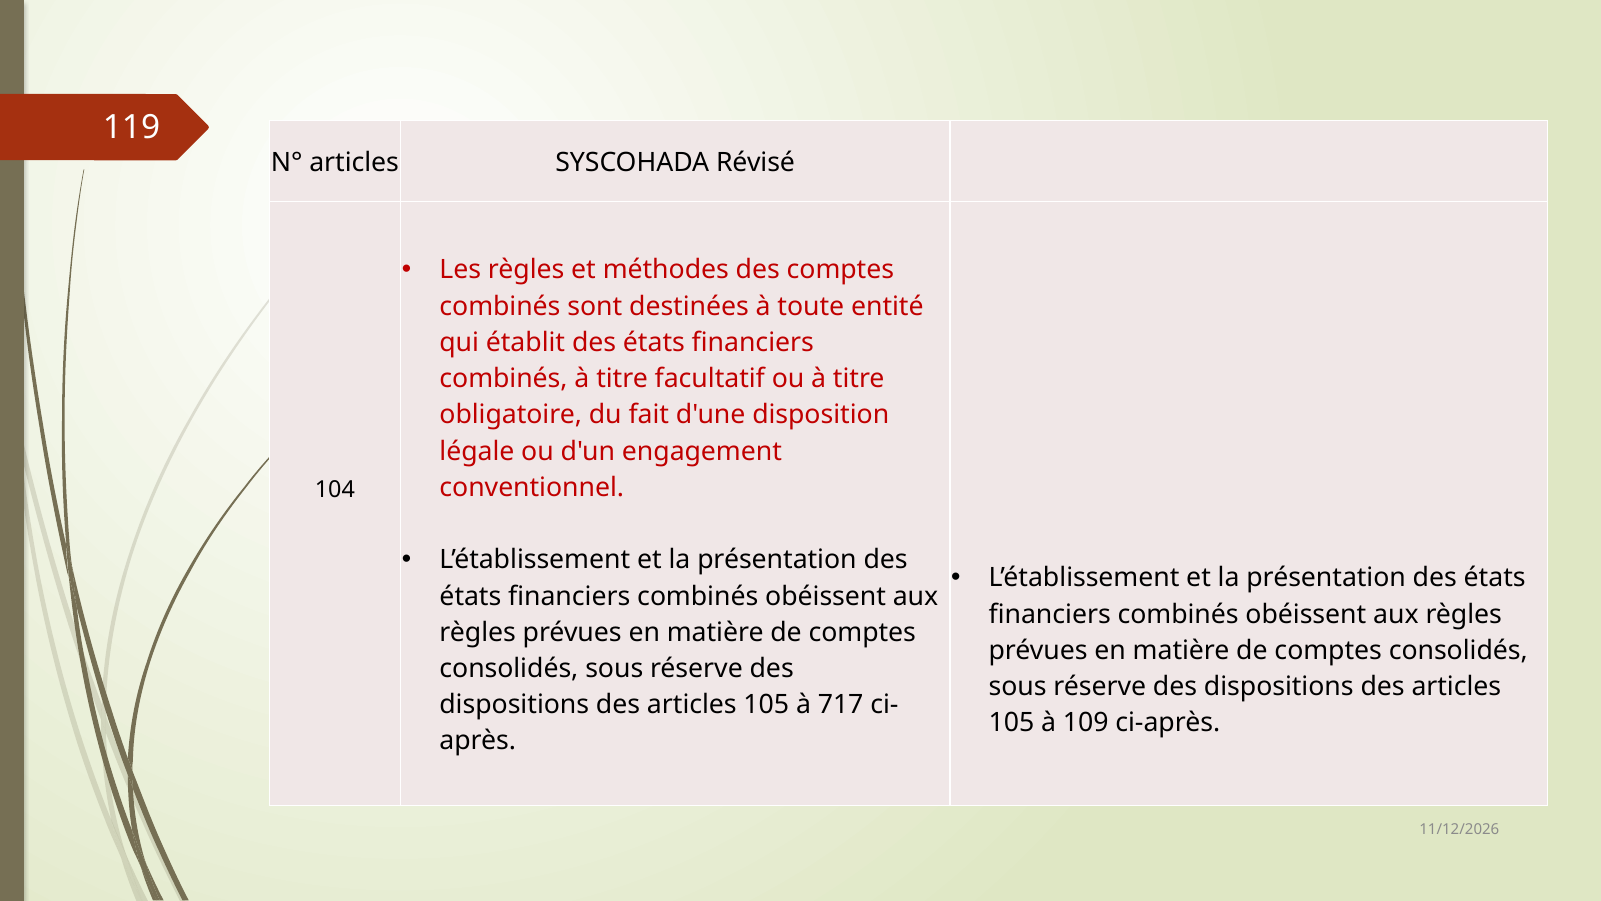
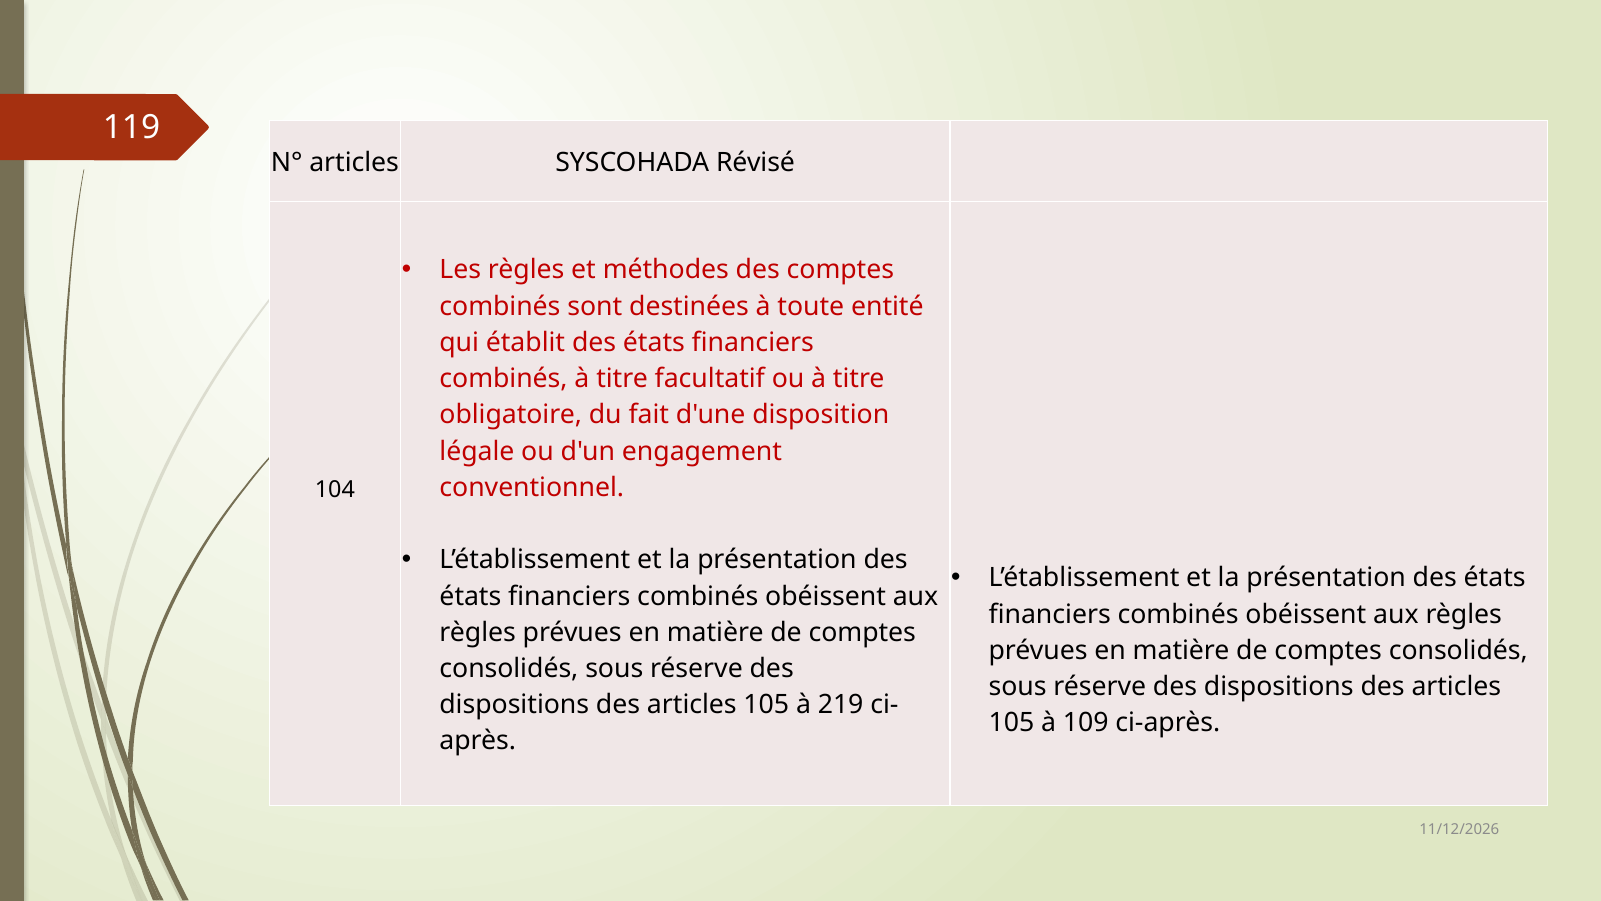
717: 717 -> 219
